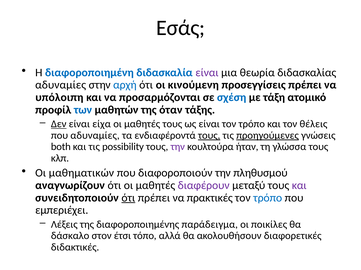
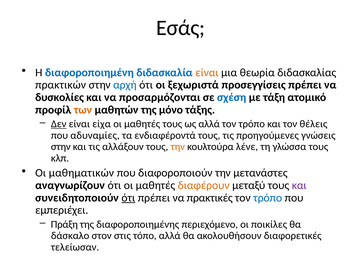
είναι at (207, 73) colour: purple -> orange
αδυναμίες at (61, 85): αδυναμίες -> πρακτικών
κινούμενη: κινούμενη -> ξεχωριστά
υπόλοιπη: υπόλοιπη -> δυσκολίες
των colour: blue -> orange
όταν: όταν -> μόνο
ως είναι: είναι -> αλλά
τους at (209, 136) underline: present -> none
προηγούμενες underline: present -> none
both at (61, 147): both -> στην
possibility: possibility -> αλλάξουν
την at (178, 147) colour: purple -> orange
ήταν: ήταν -> λένε
πληθυσμού: πληθυσμού -> μετανάστες
διαφέρουν colour: purple -> orange
Λέξεις: Λέξεις -> Πράξη
παράδειγμα: παράδειγμα -> περιεχόμενο
έτσι: έτσι -> στις
διδακτικές: διδακτικές -> τελείωσαν
